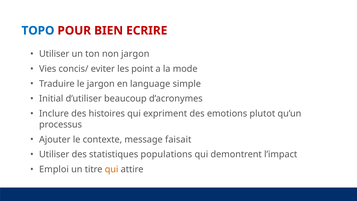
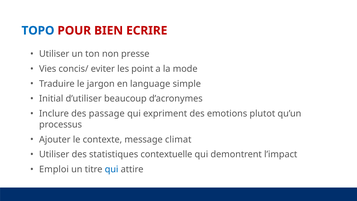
non jargon: jargon -> presse
histoires: histoires -> passage
faisait: faisait -> climat
populations: populations -> contextuelle
qui at (112, 169) colour: orange -> blue
